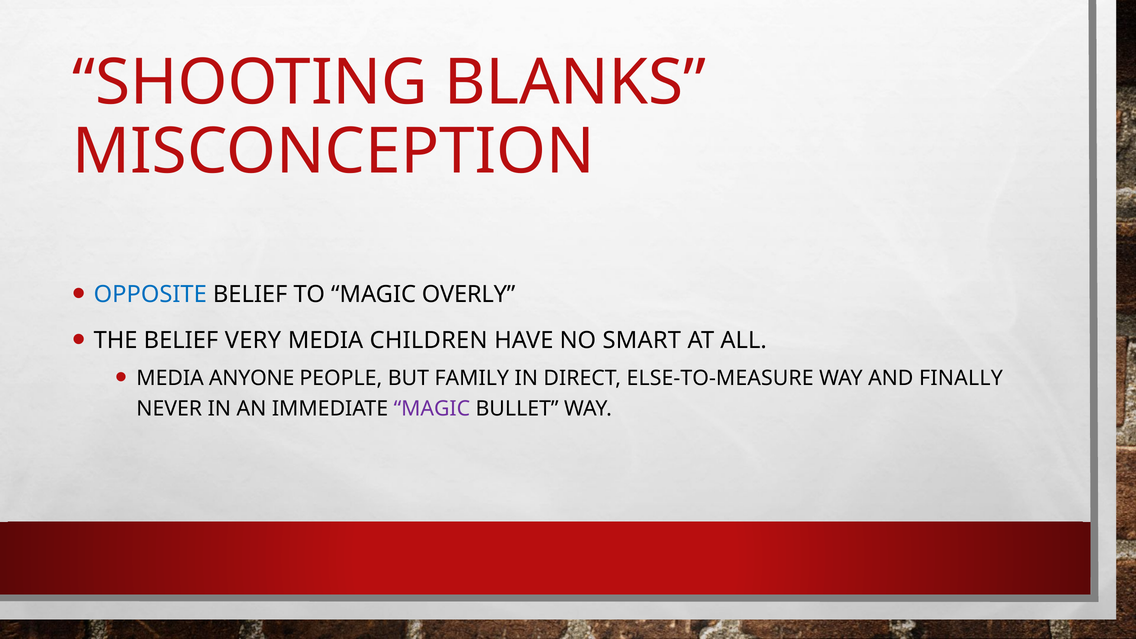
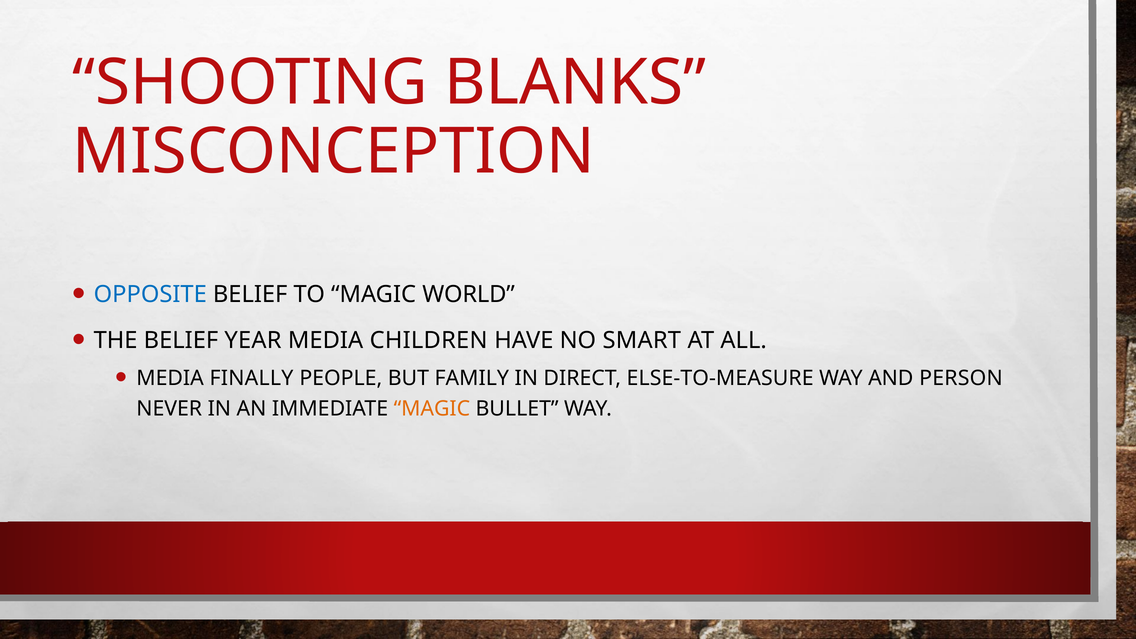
OVERLY: OVERLY -> WORLD
VERY: VERY -> YEAR
ANYONE: ANYONE -> FINALLY
FINALLY: FINALLY -> PERSON
MAGIC at (432, 409) colour: purple -> orange
